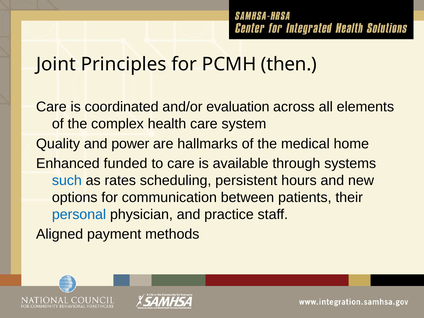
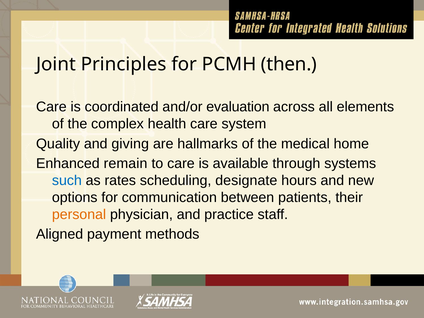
power: power -> giving
funded: funded -> remain
persistent: persistent -> designate
personal colour: blue -> orange
